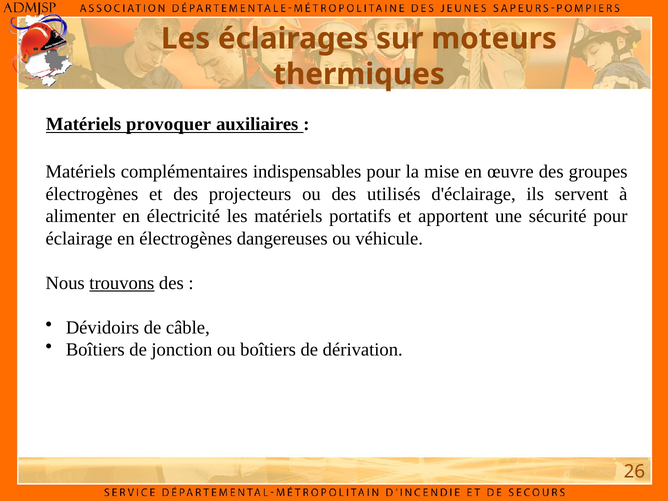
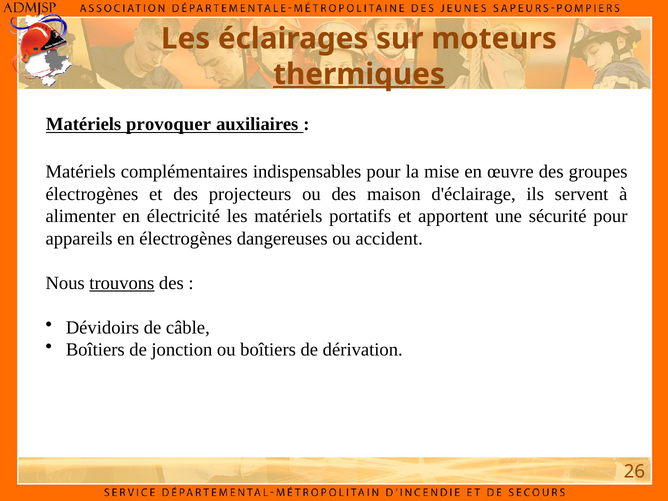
thermiques underline: none -> present
utilisés: utilisés -> maison
éclairage: éclairage -> appareils
véhicule: véhicule -> accident
